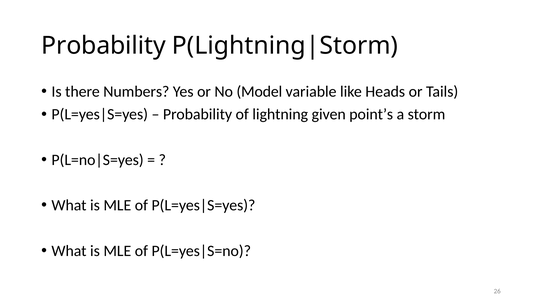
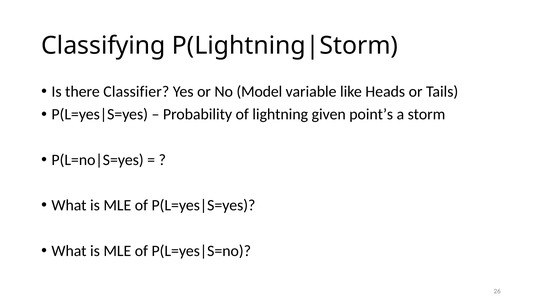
Probability at (103, 46): Probability -> Classifying
Numbers: Numbers -> Classifier
